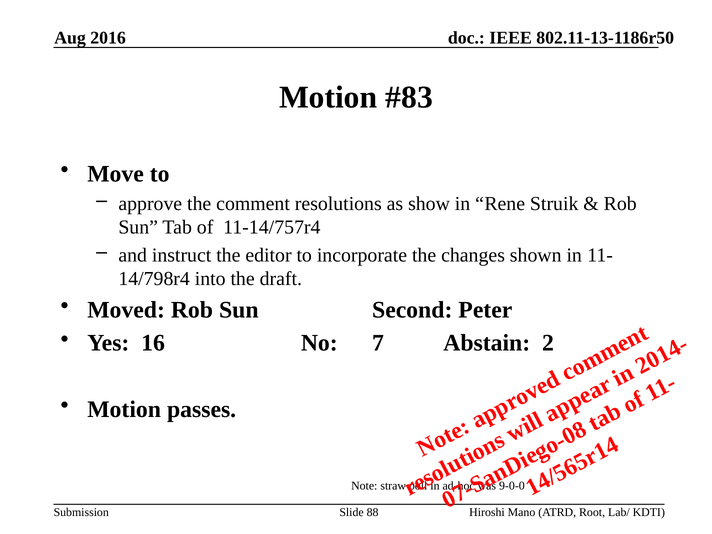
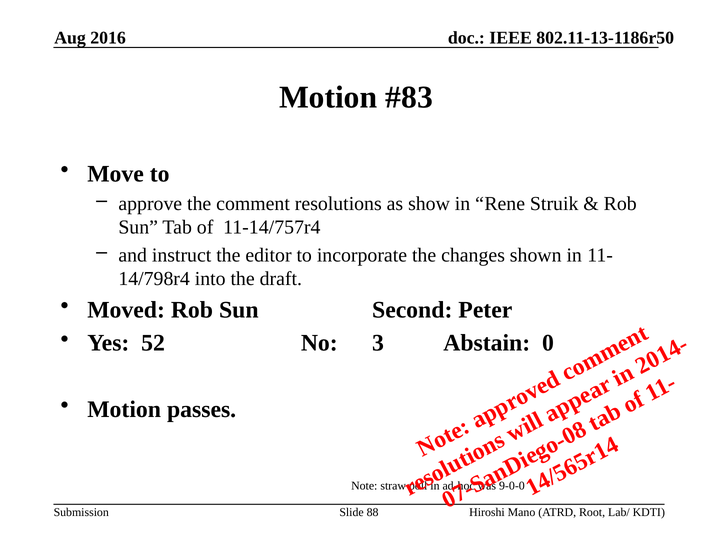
16: 16 -> 52
No 7: 7 -> 3
Abstain 2: 2 -> 0
